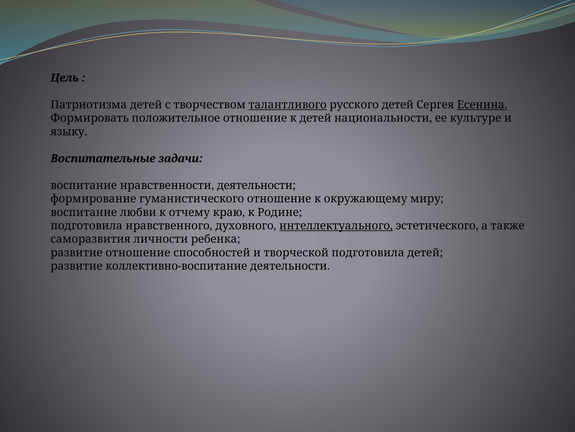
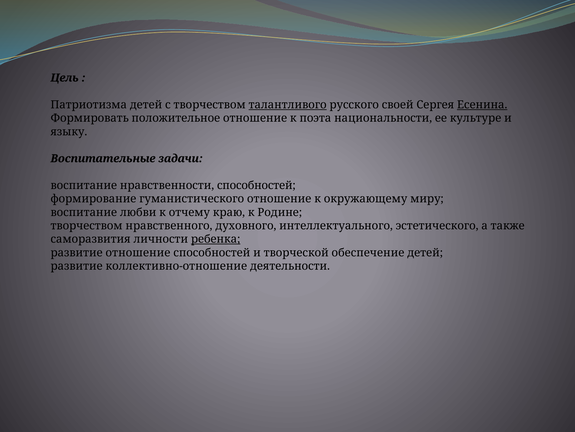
русского детей: детей -> своей
к детей: детей -> поэта
нравственности деятельности: деятельности -> способностей
подготовила at (87, 225): подготовила -> творчеством
интеллектуального underline: present -> none
ребенка underline: none -> present
творческой подготовила: подготовила -> обеспечение
коллективно-воспитание: коллективно-воспитание -> коллективно-отношение
